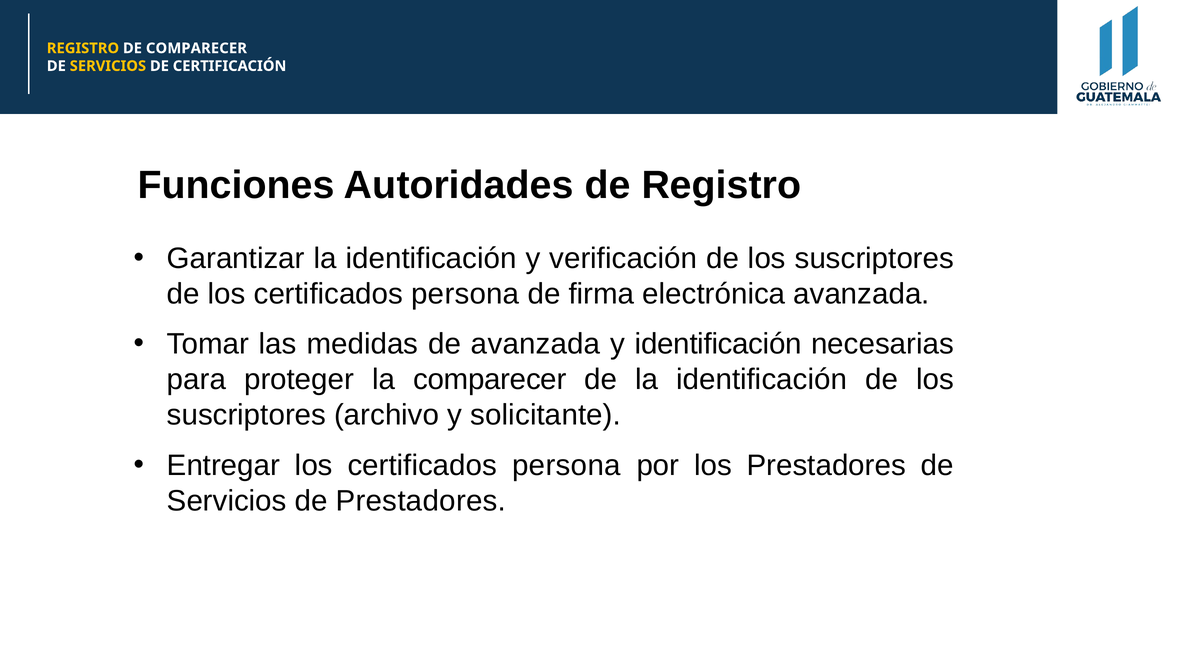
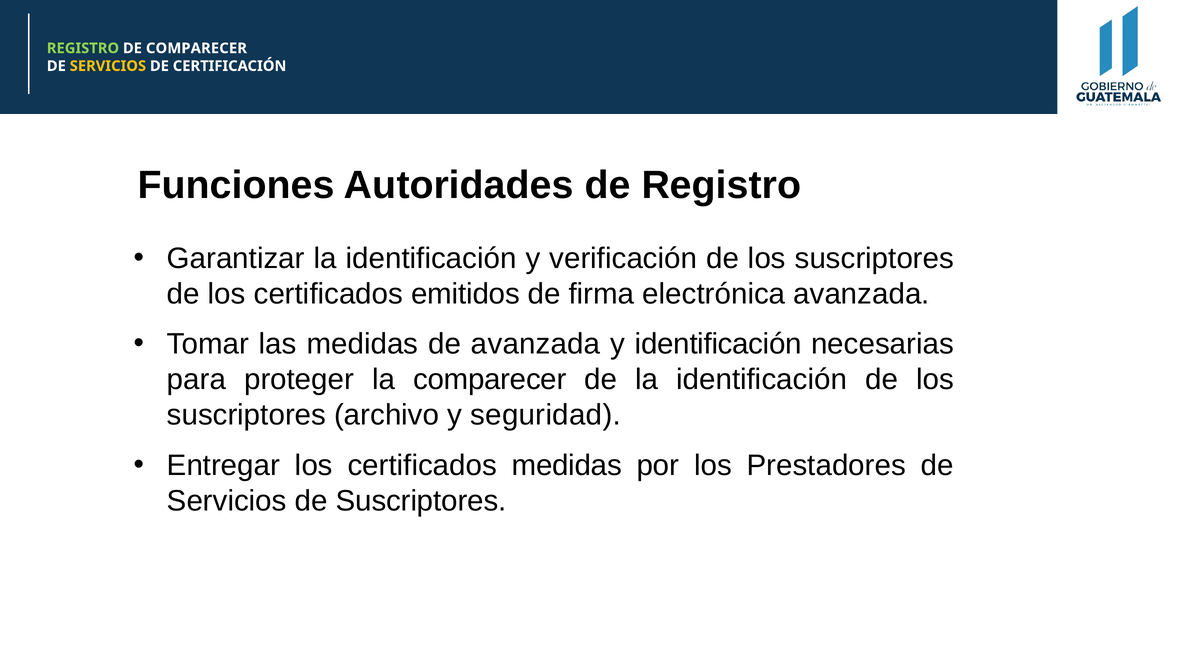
REGISTRO at (83, 48) colour: yellow -> light green
de los certificados persona: persona -> emitidos
solicitante: solicitante -> seguridad
Entregar los certificados persona: persona -> medidas
de Prestadores: Prestadores -> Suscriptores
